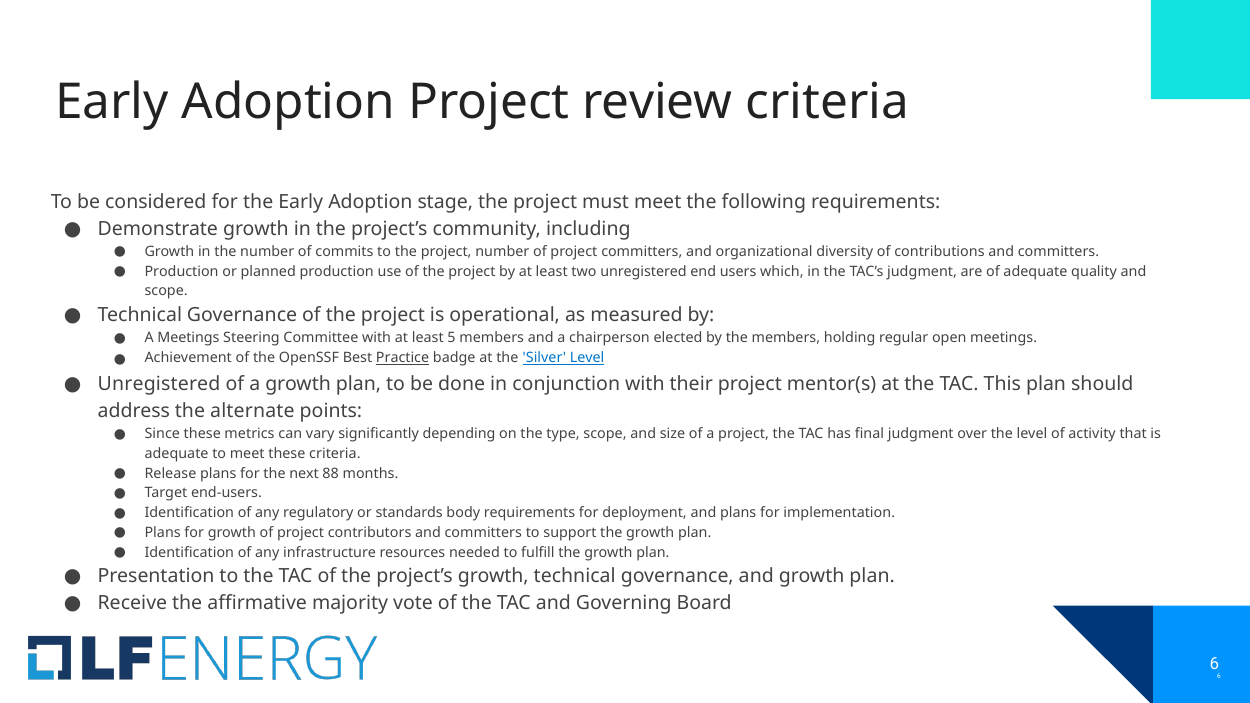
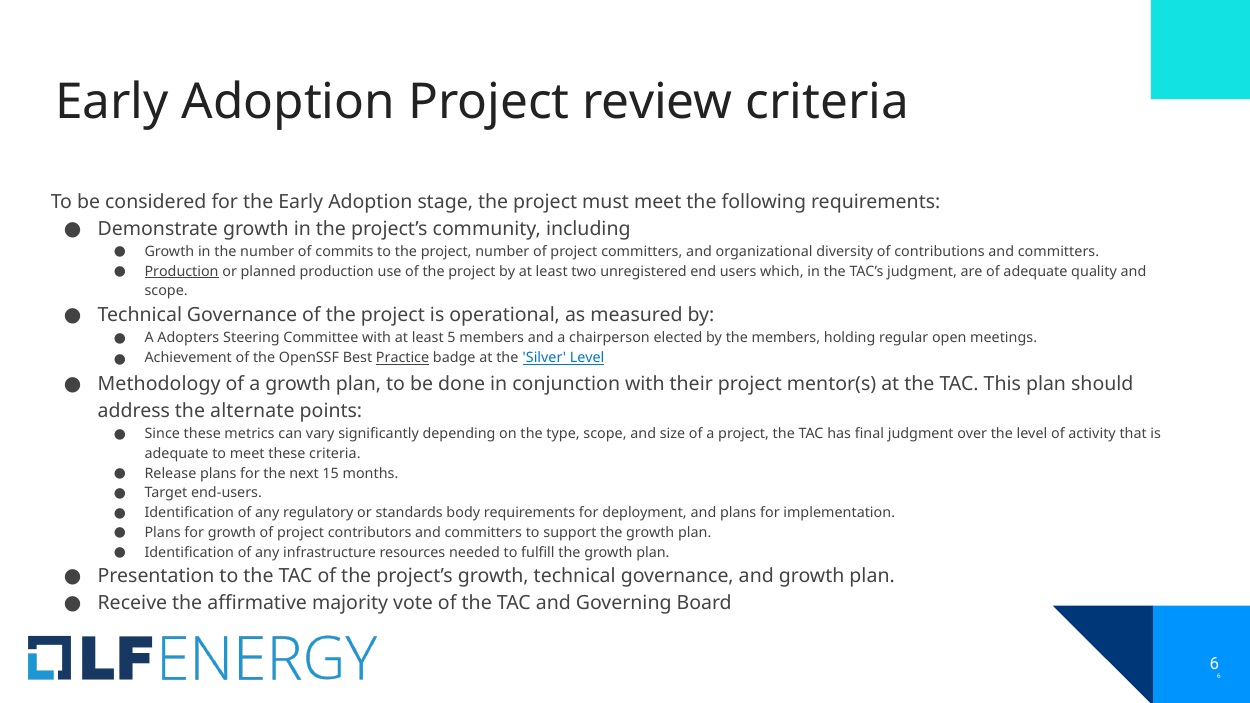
Production at (182, 271) underline: none -> present
A Meetings: Meetings -> Adopters
Unregistered at (159, 384): Unregistered -> Methodology
88: 88 -> 15
